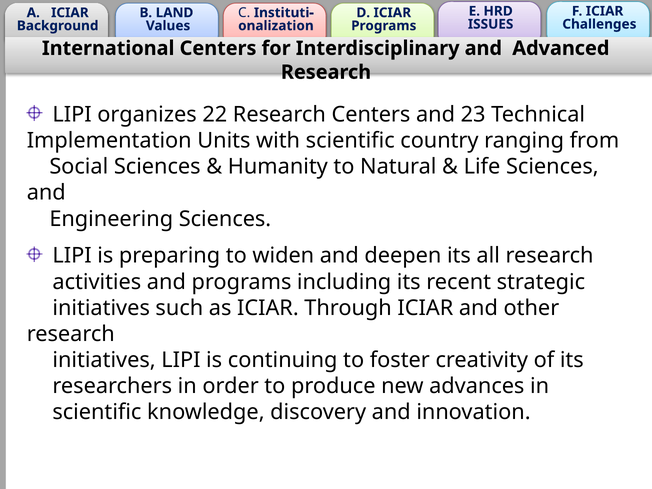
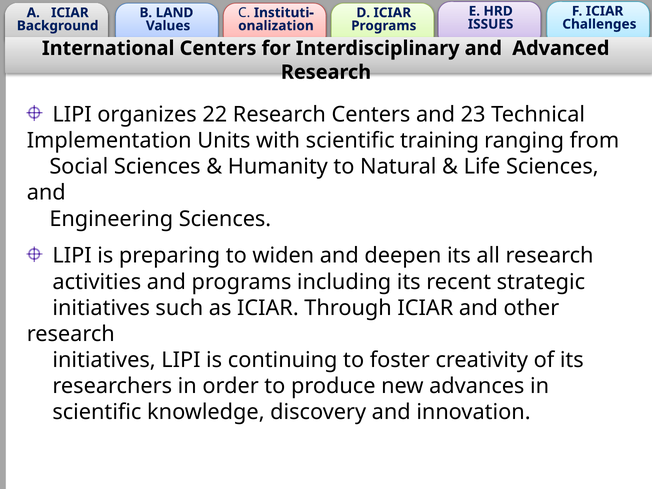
country: country -> training
